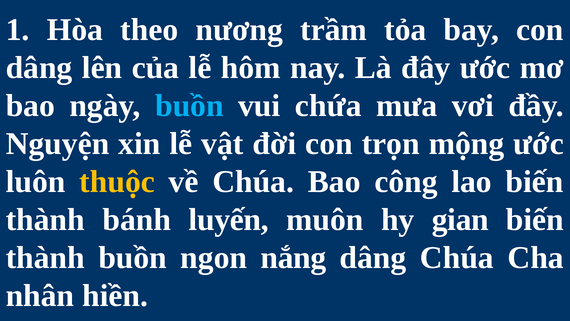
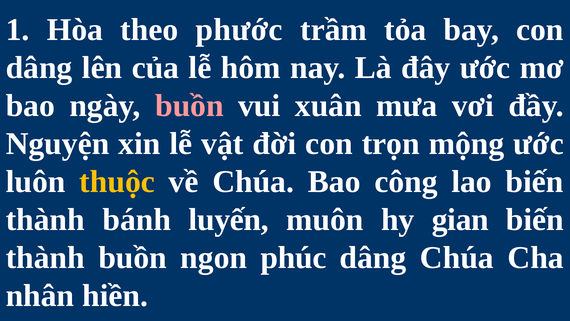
nương: nương -> phước
buồn at (189, 106) colour: light blue -> pink
chứa: chứa -> xuân
nắng: nắng -> phúc
